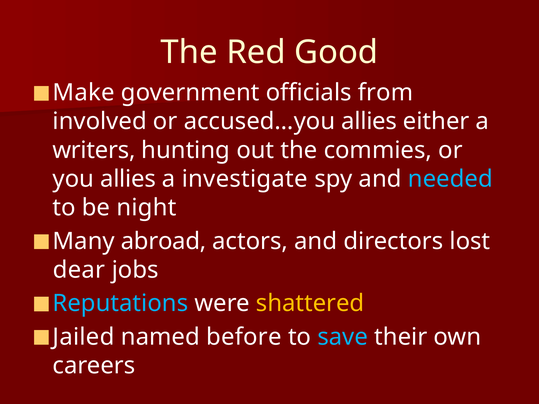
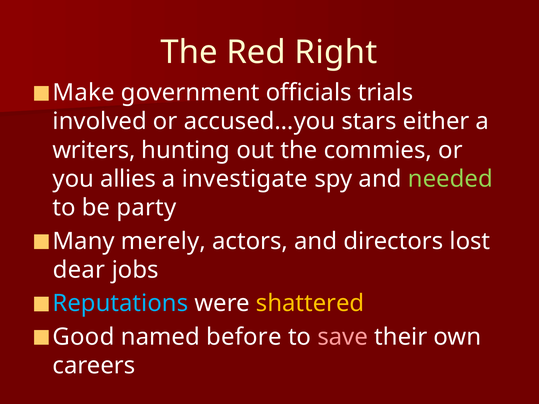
Good: Good -> Right
from: from -> trials
accused…you allies: allies -> stars
needed colour: light blue -> light green
night: night -> party
abroad: abroad -> merely
Jailed: Jailed -> Good
save colour: light blue -> pink
